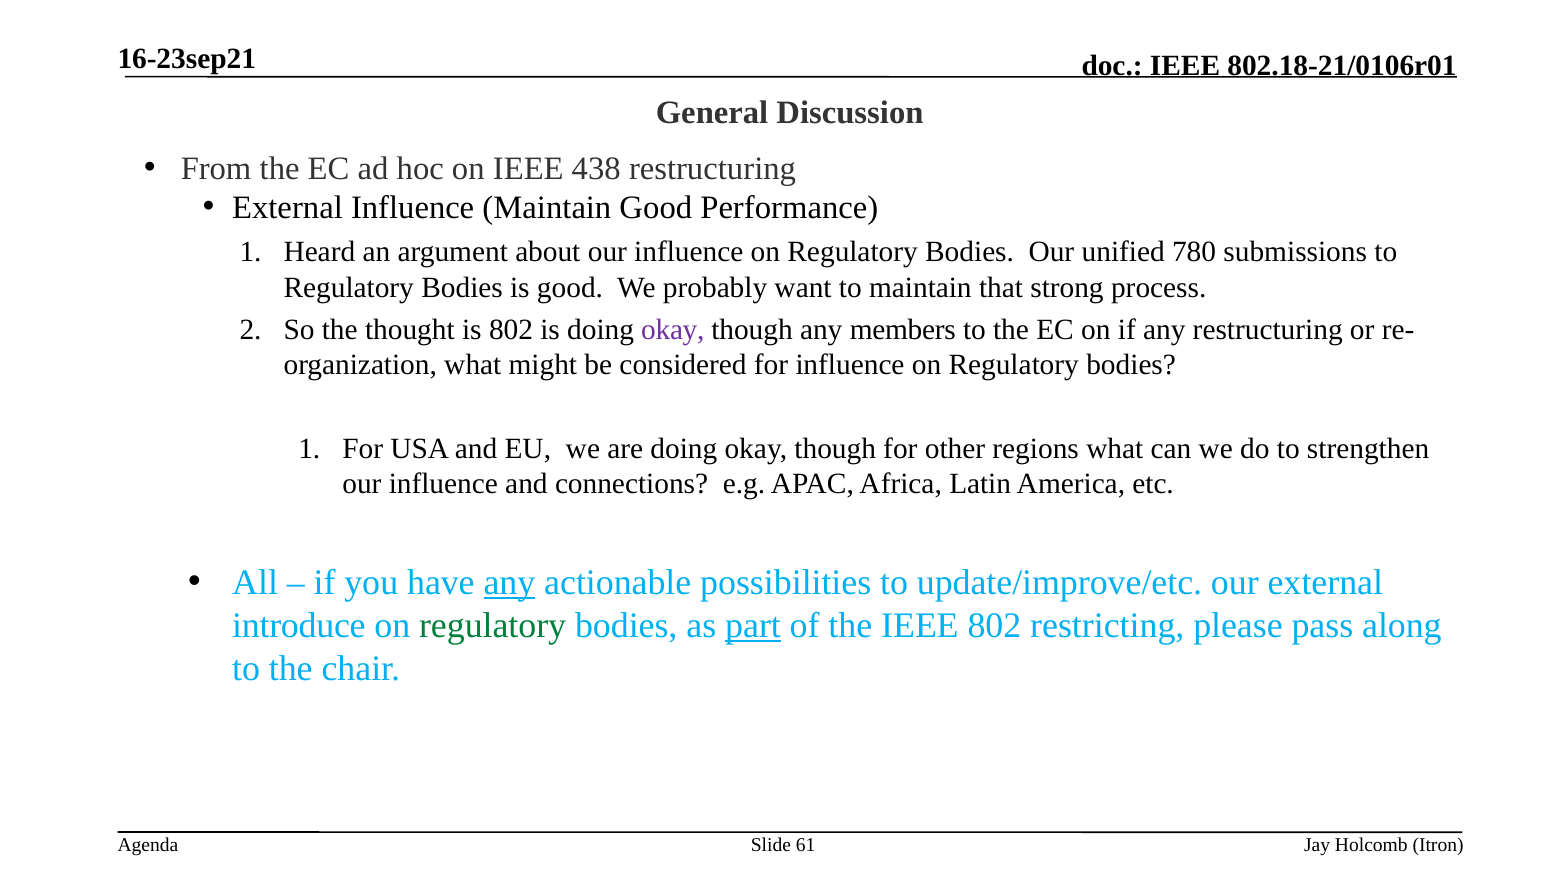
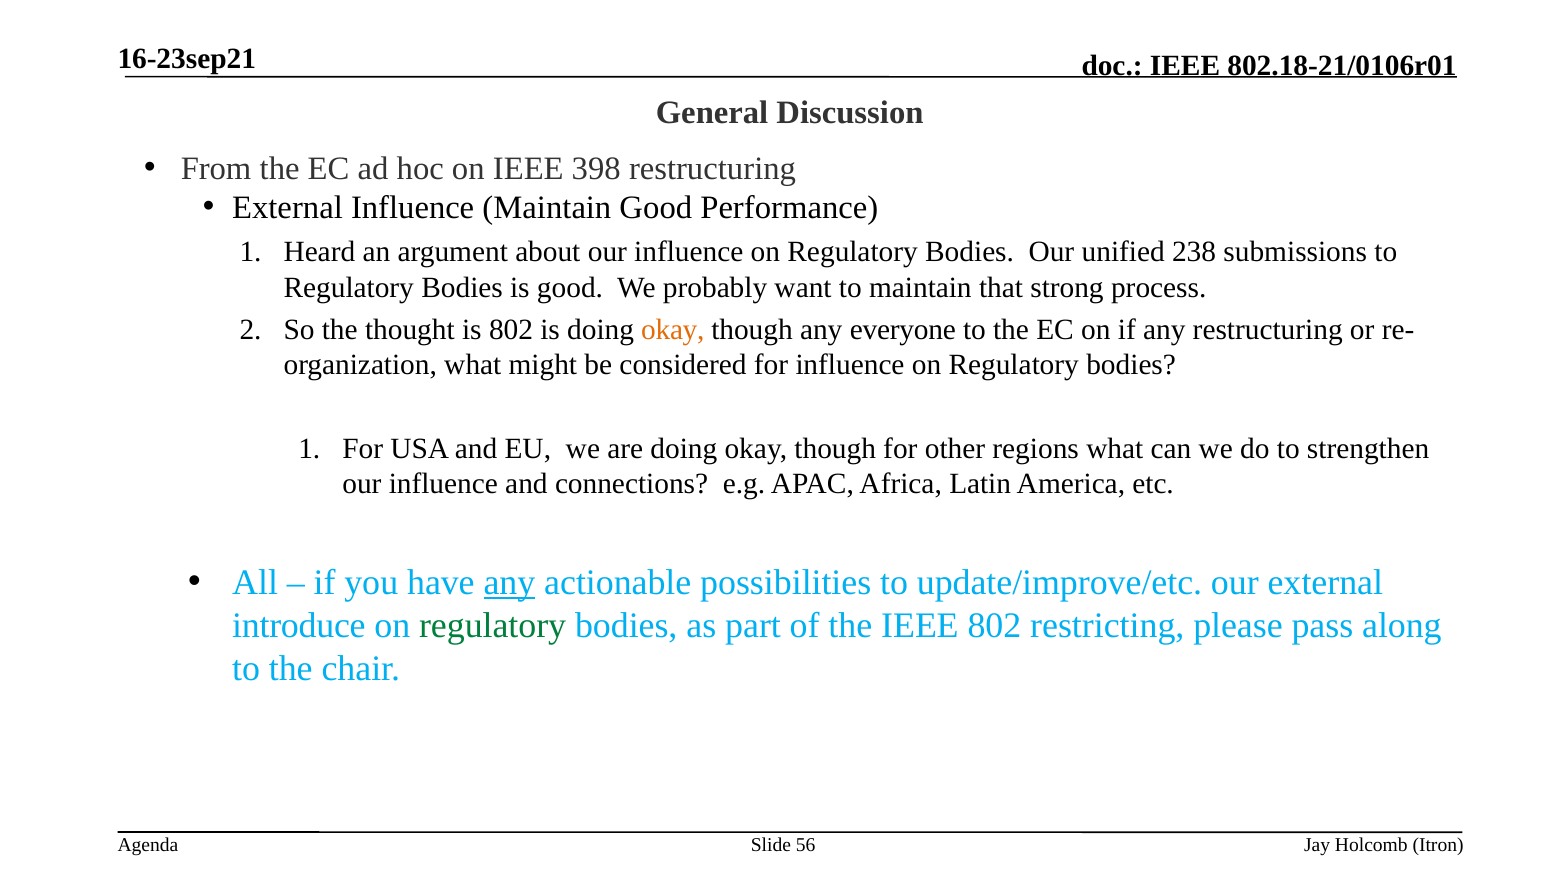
438: 438 -> 398
780: 780 -> 238
okay at (673, 330) colour: purple -> orange
members: members -> everyone
part underline: present -> none
61: 61 -> 56
